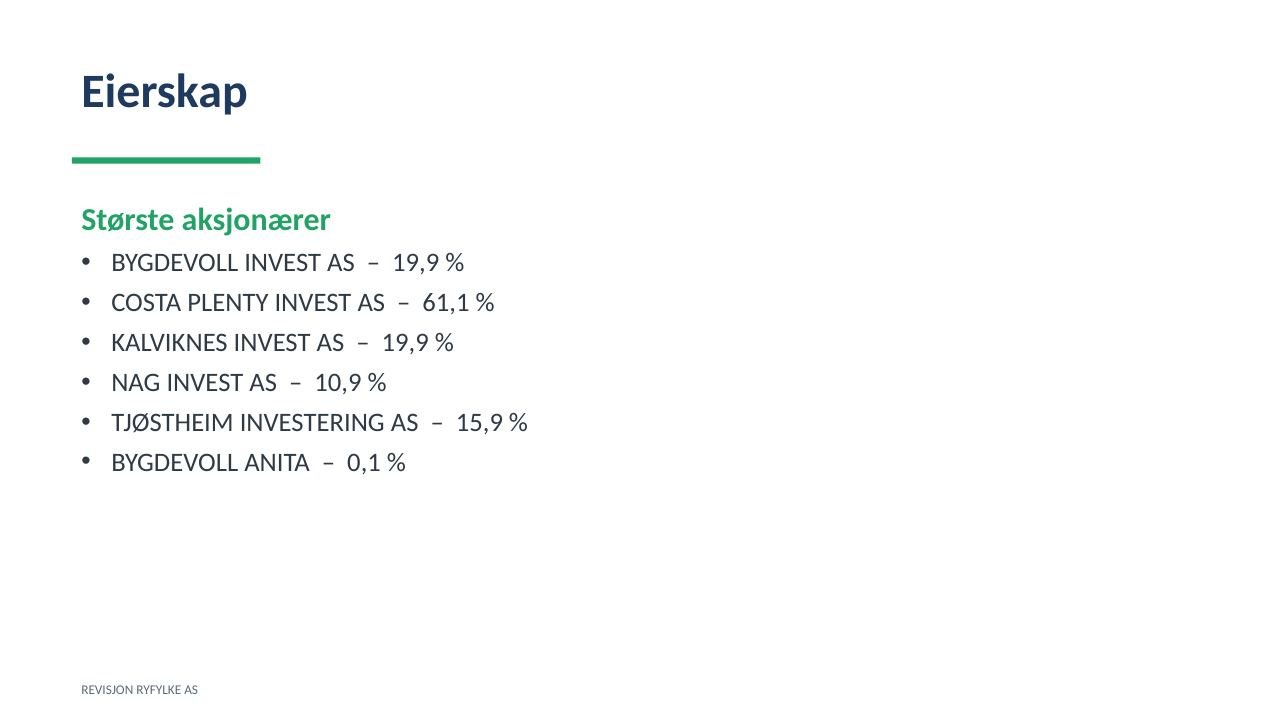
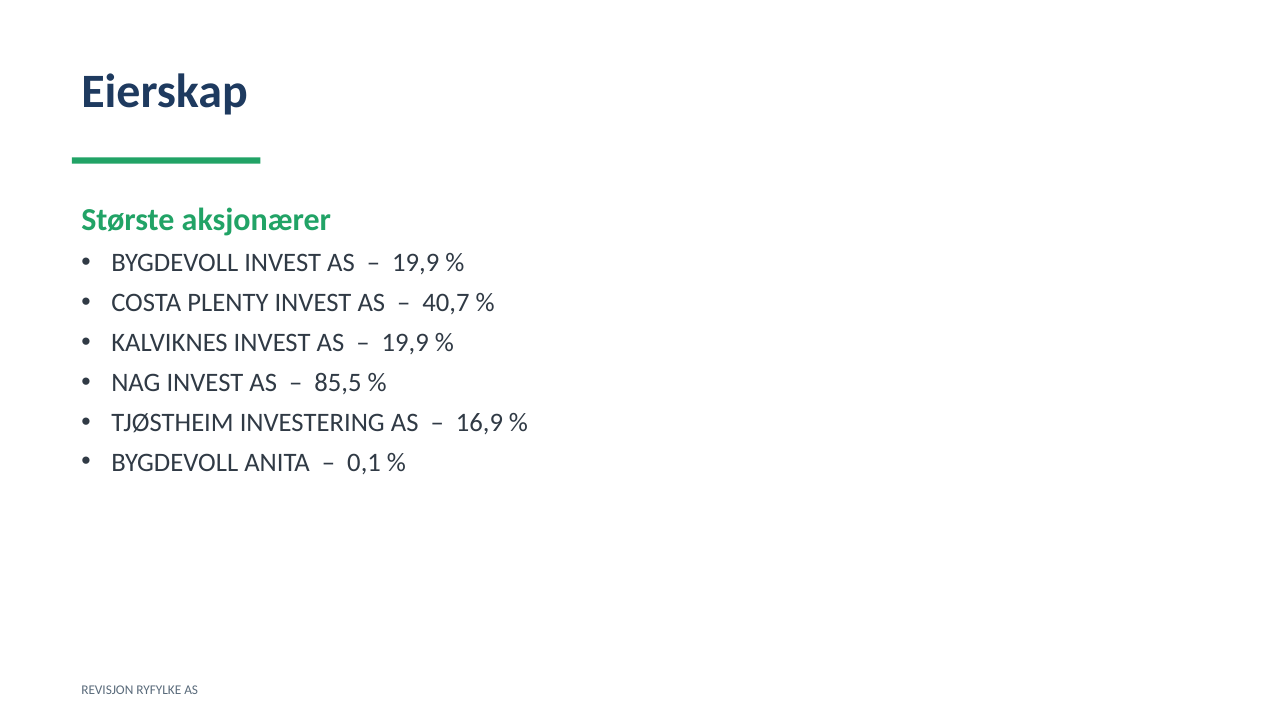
61,1: 61,1 -> 40,7
10,9: 10,9 -> 85,5
15,9: 15,9 -> 16,9
